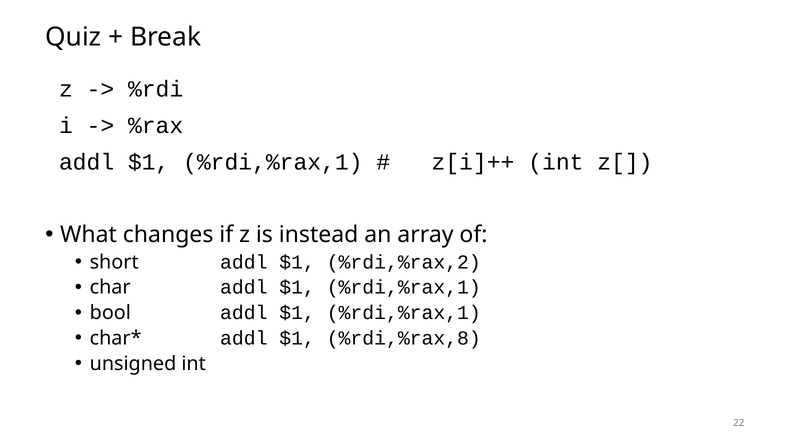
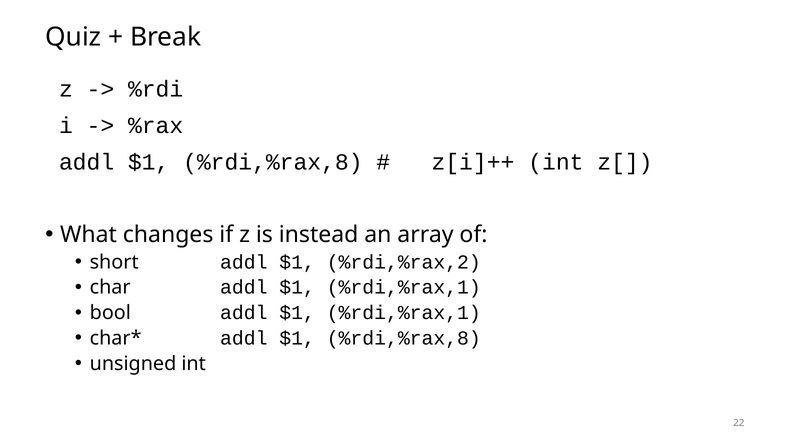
%rdi,%rax,1 at (273, 162): %rdi,%rax,1 -> %rdi,%rax,8
